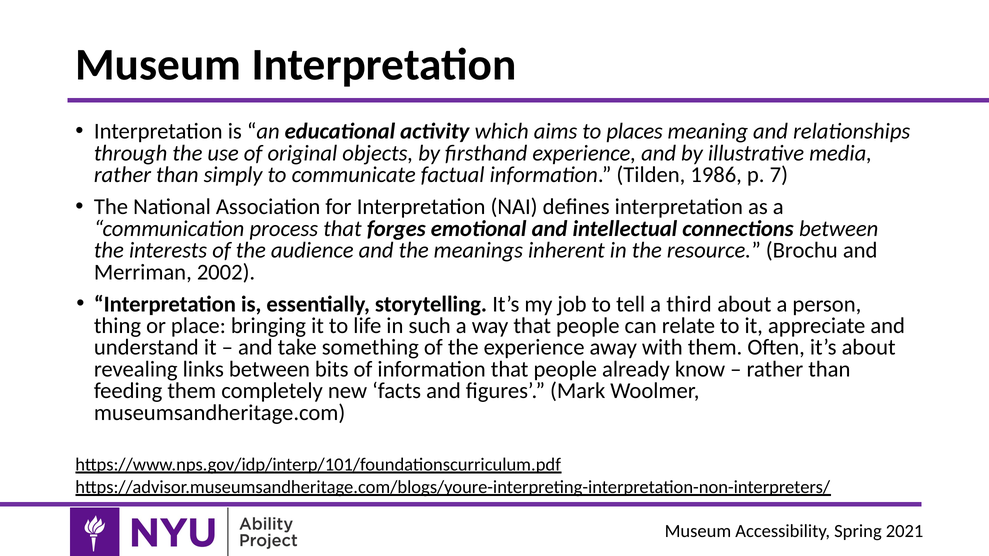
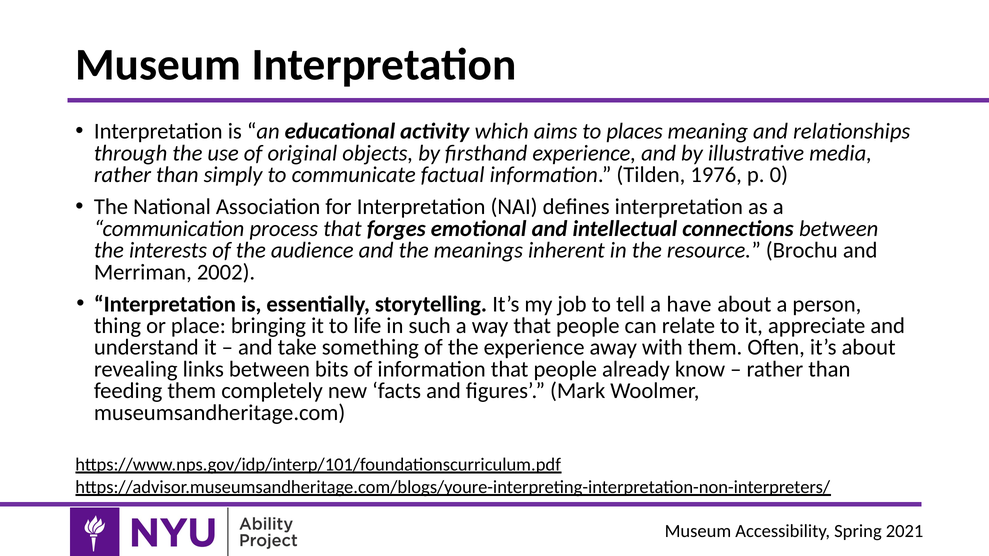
1986: 1986 -> 1976
7: 7 -> 0
third: third -> have
